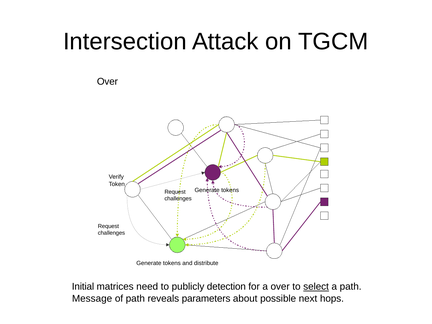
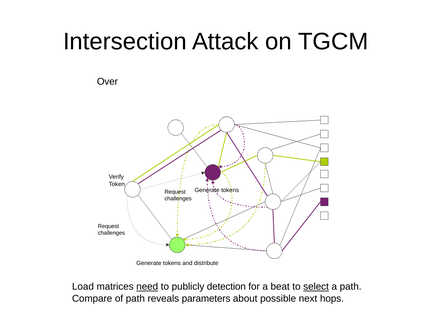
Initial: Initial -> Load
need underline: none -> present
a over: over -> beat
Message: Message -> Compare
